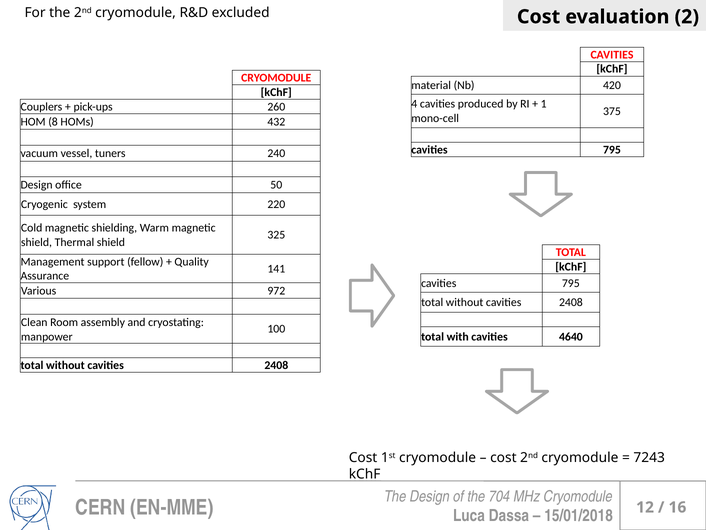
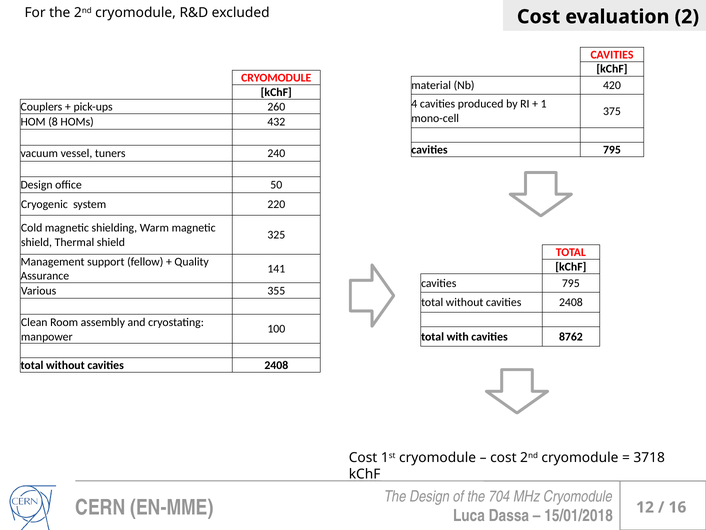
972: 972 -> 355
4640: 4640 -> 8762
7243: 7243 -> 3718
